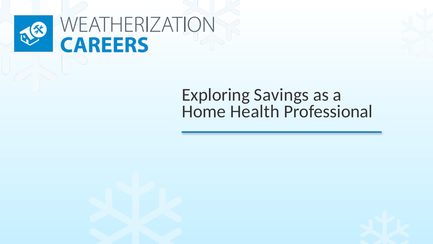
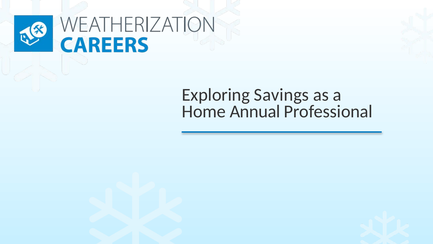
Health: Health -> Annual
